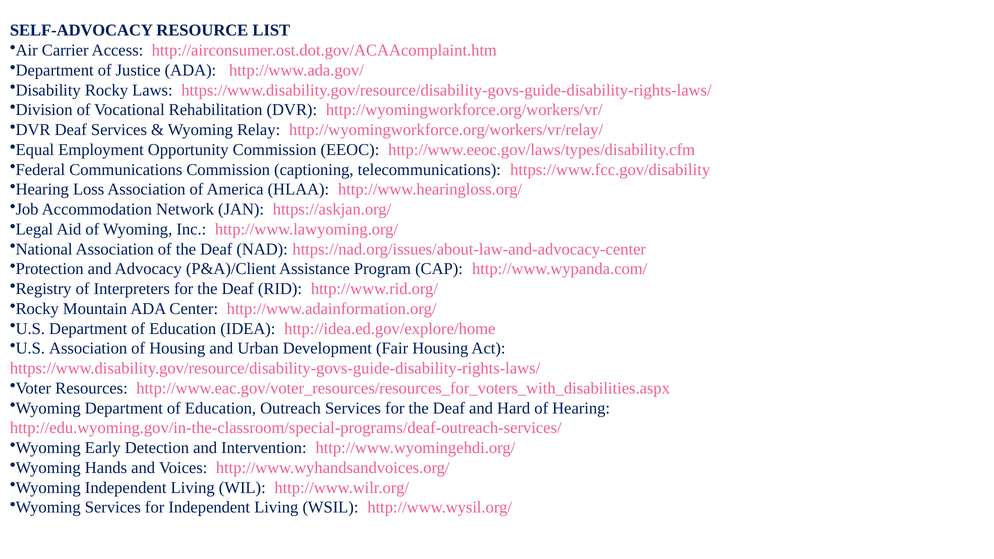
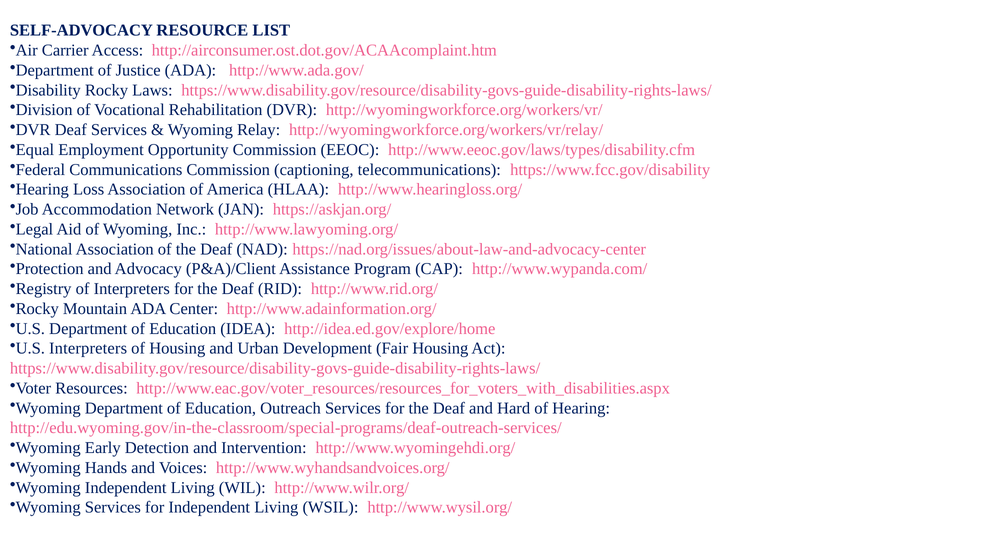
U.S Association: Association -> Interpreters
